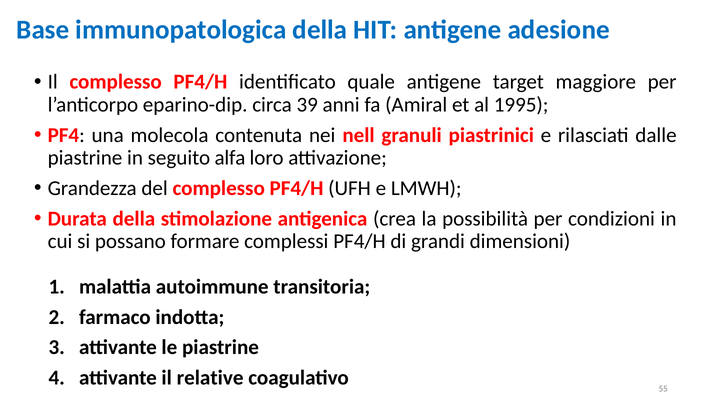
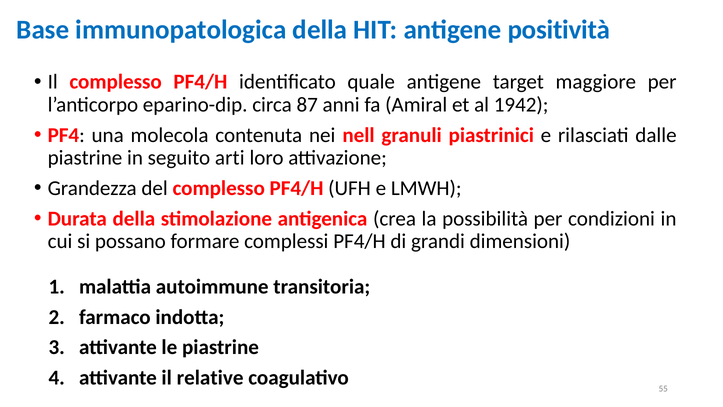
adesione: adesione -> positività
39: 39 -> 87
1995: 1995 -> 1942
alfa: alfa -> arti
